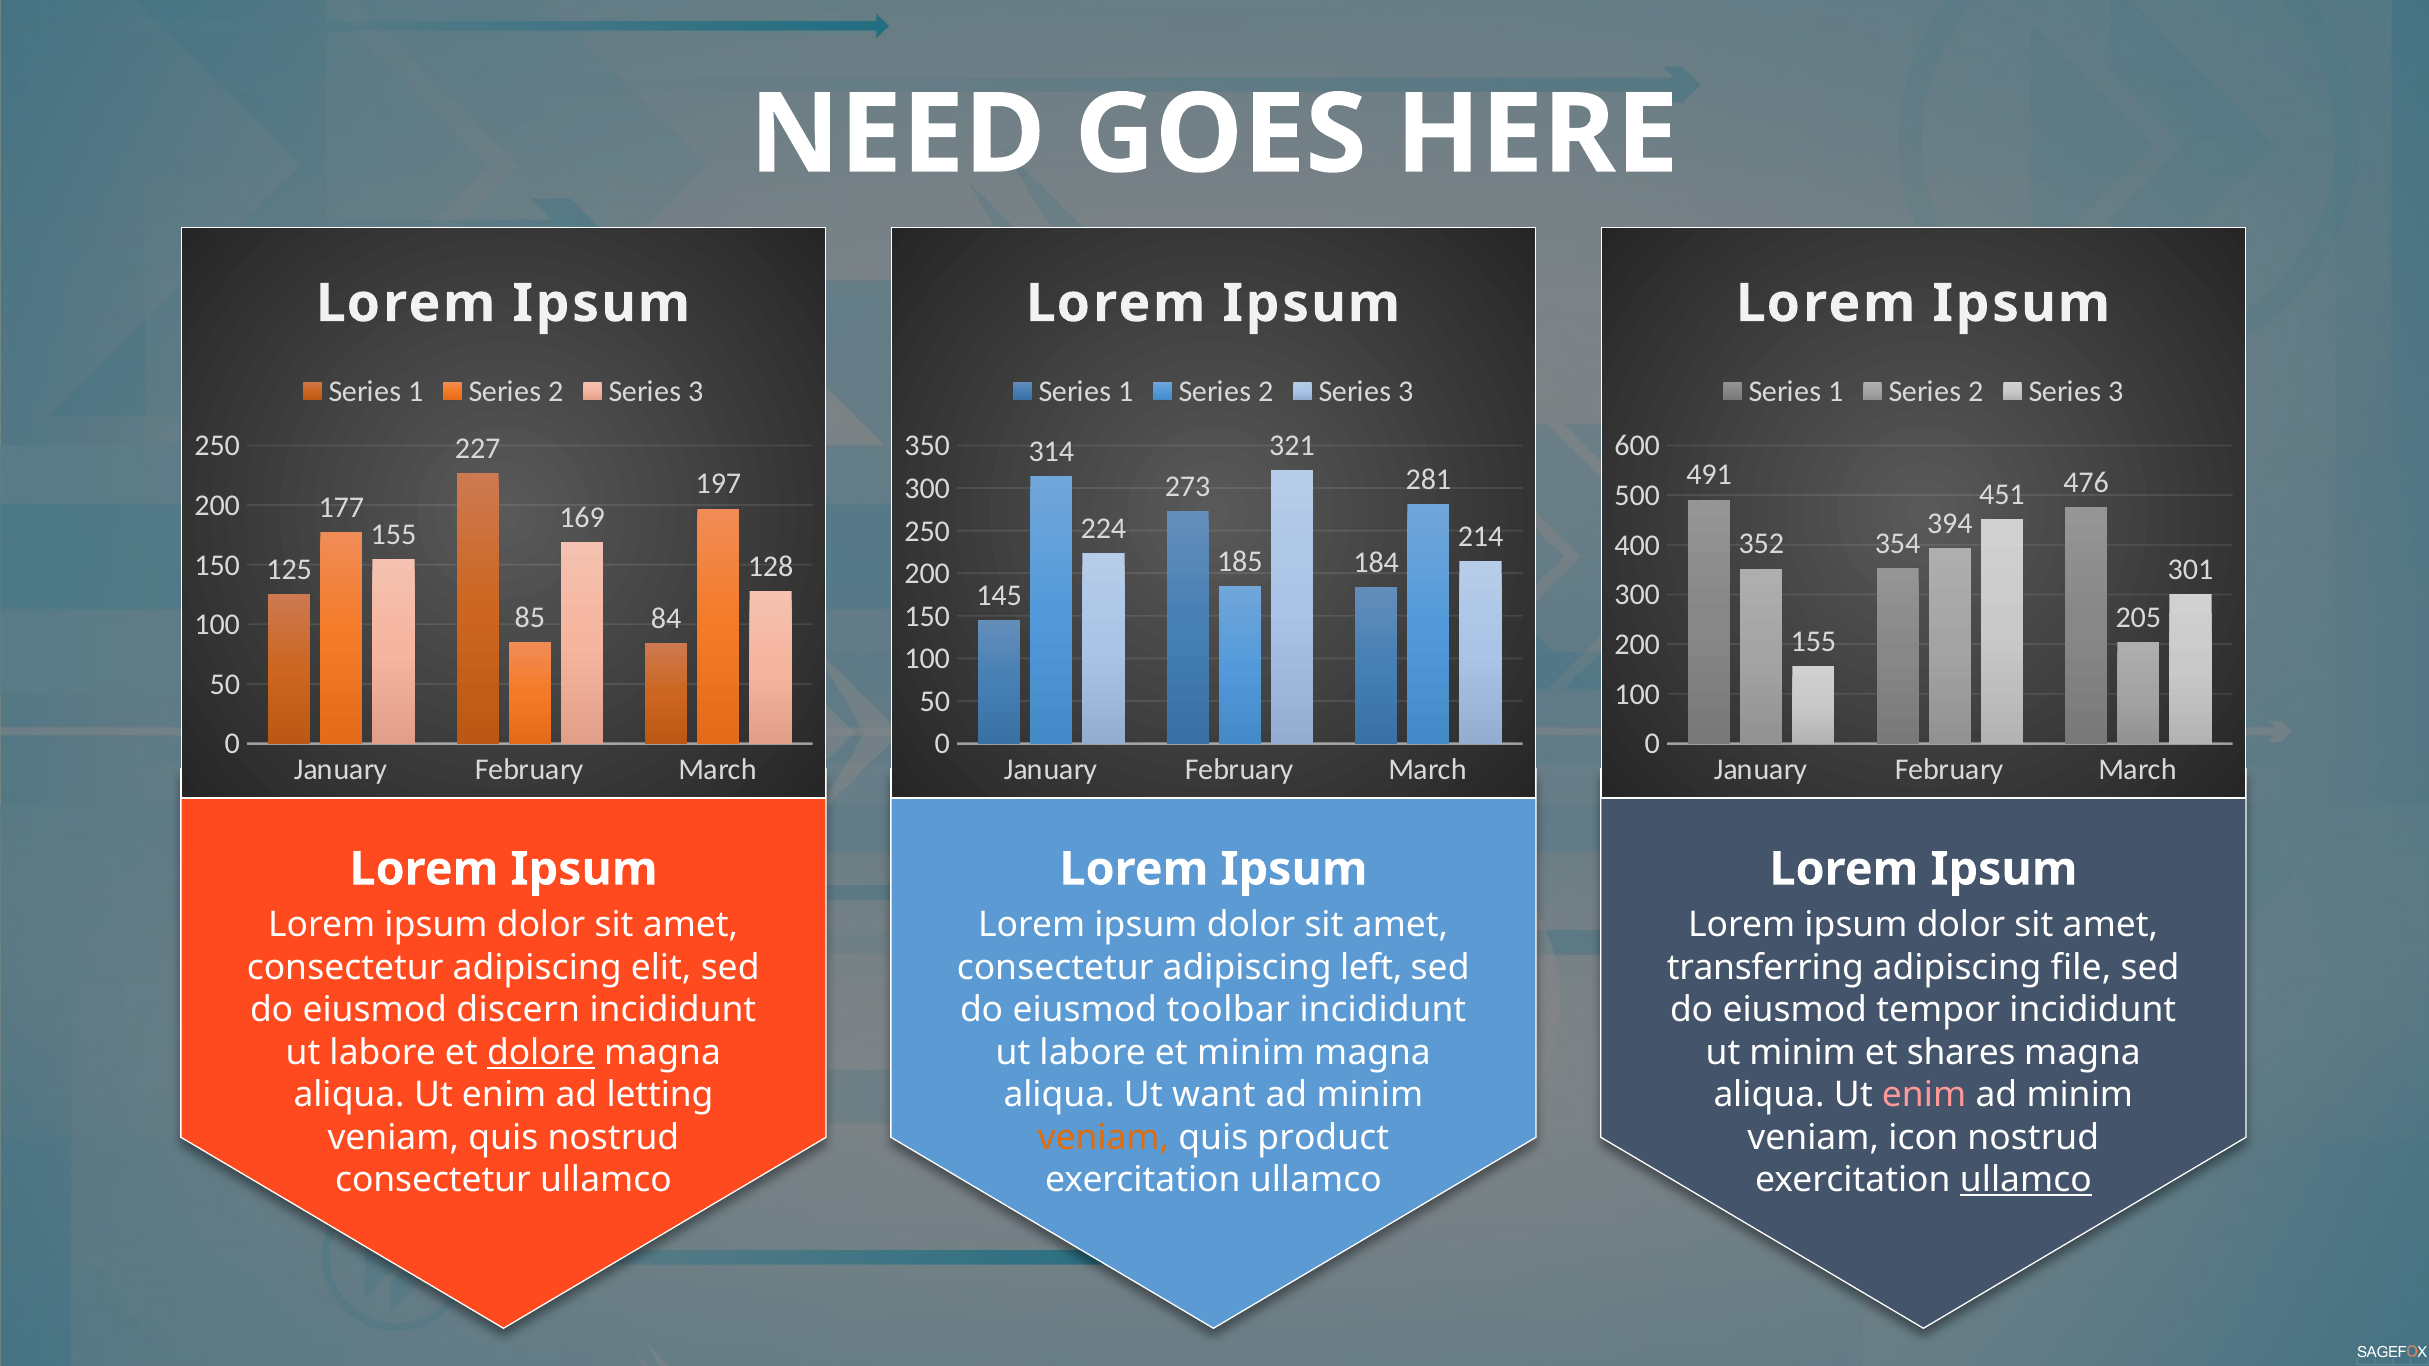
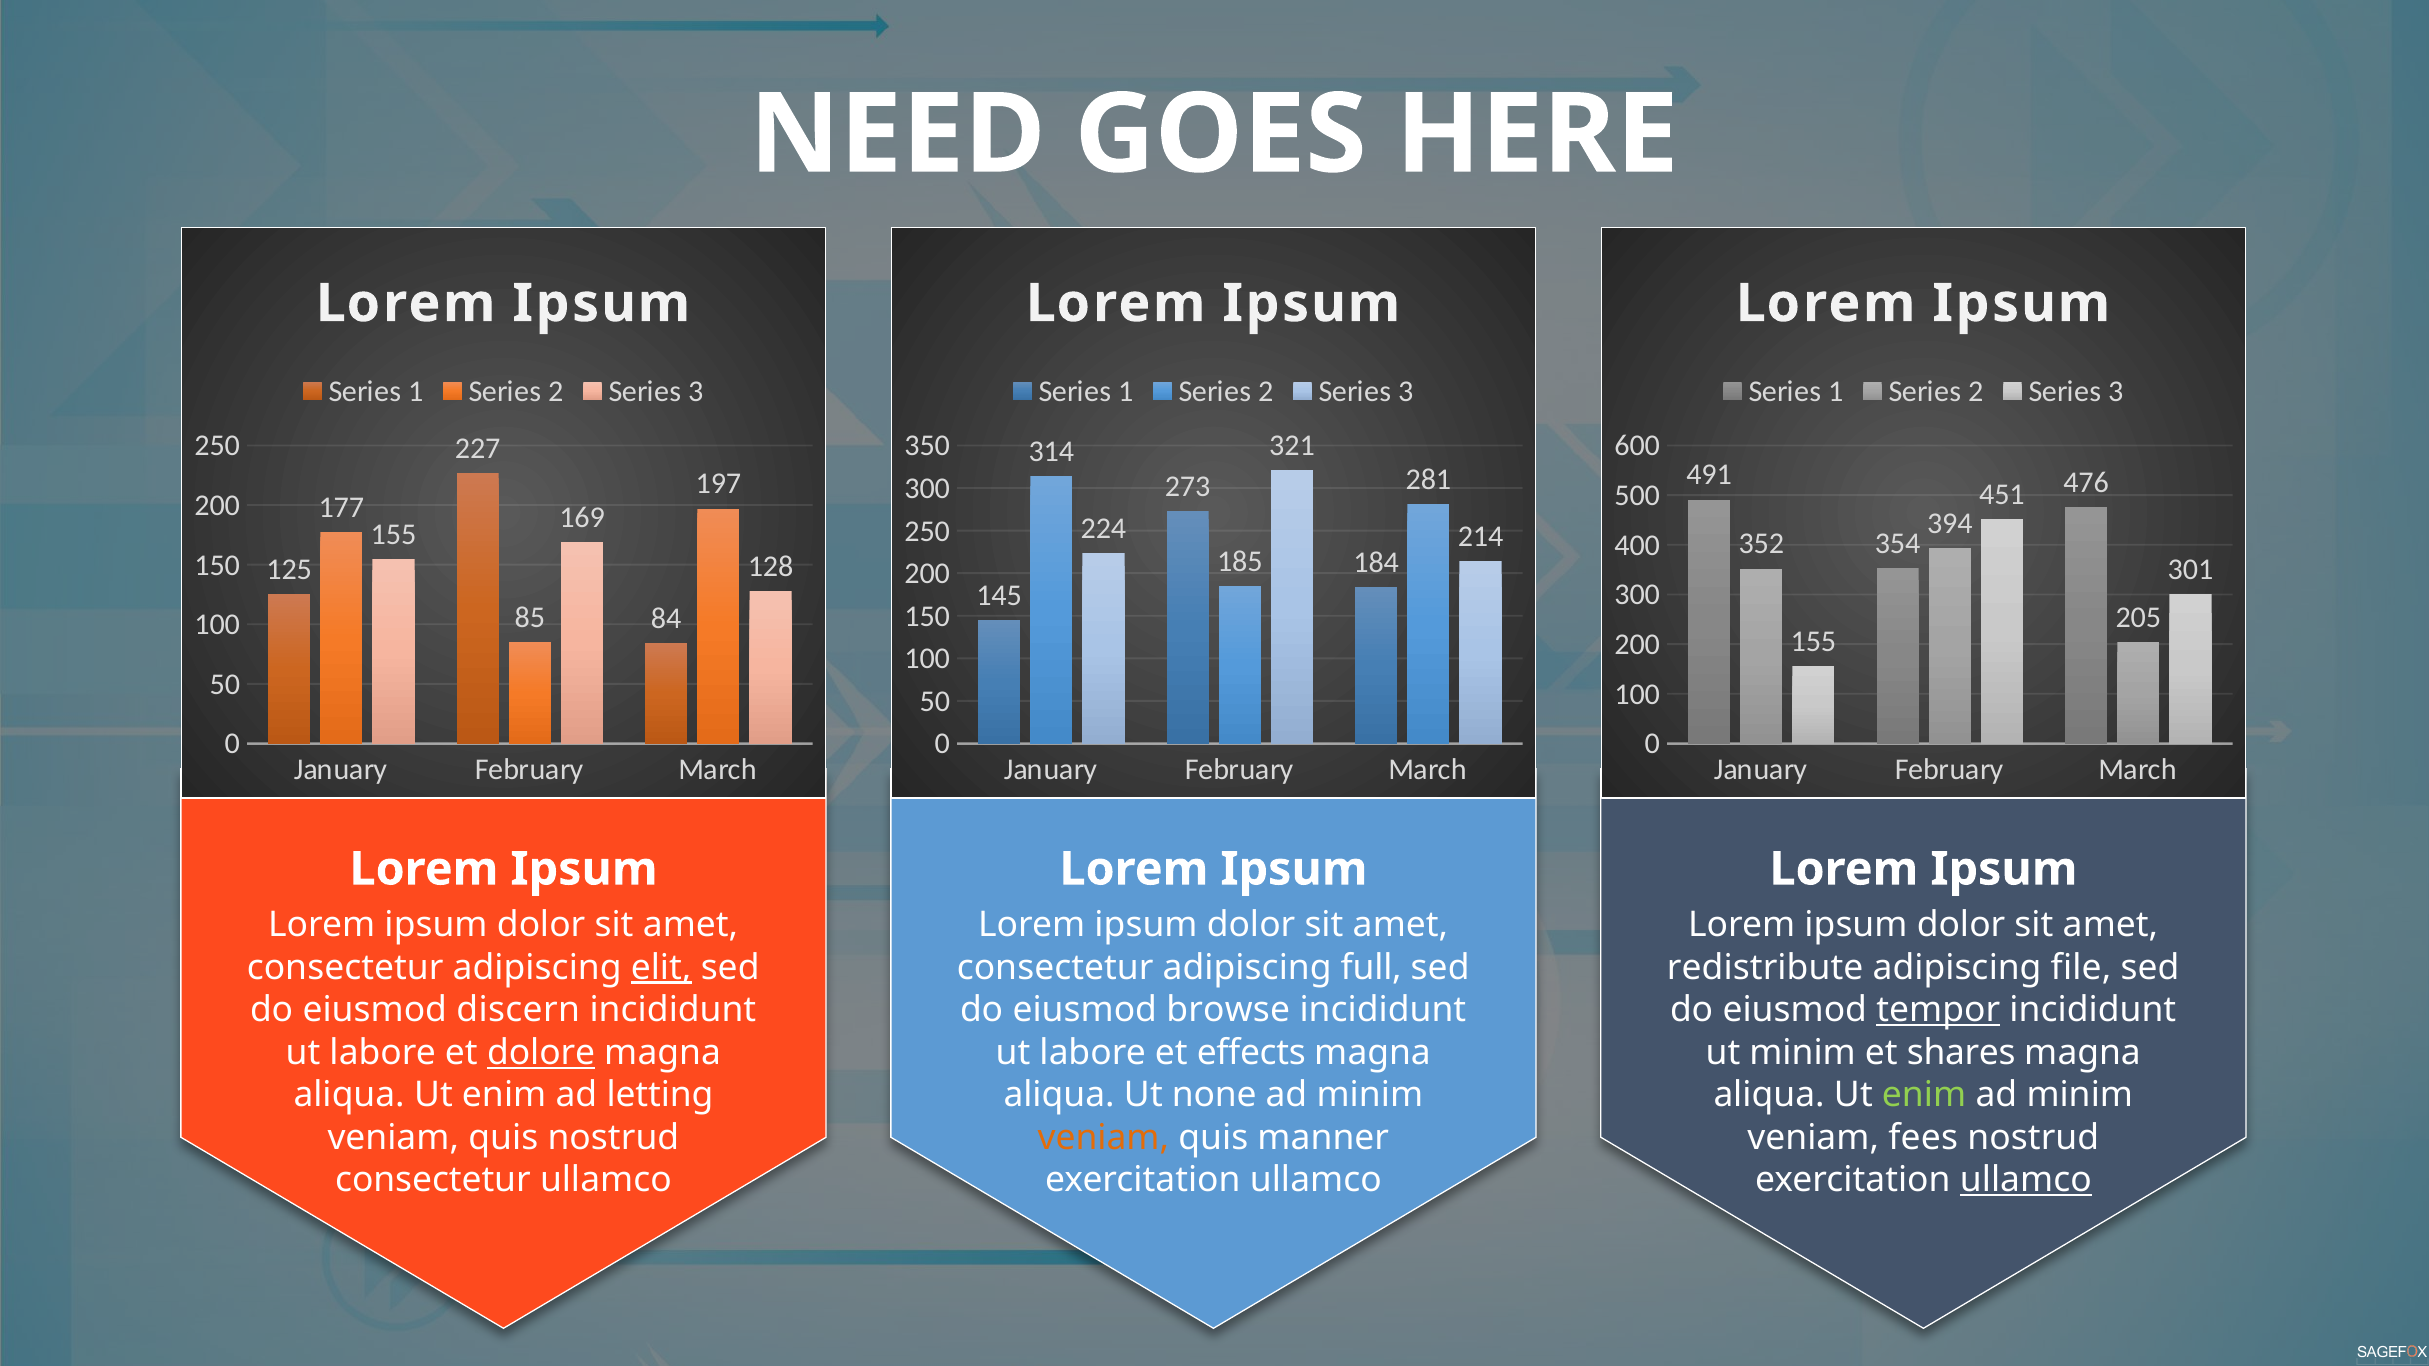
elit underline: none -> present
left: left -> full
transferring: transferring -> redistribute
toolbar: toolbar -> browse
tempor underline: none -> present
et minim: minim -> effects
want: want -> none
enim at (1924, 1095) colour: pink -> light green
product: product -> manner
icon: icon -> fees
